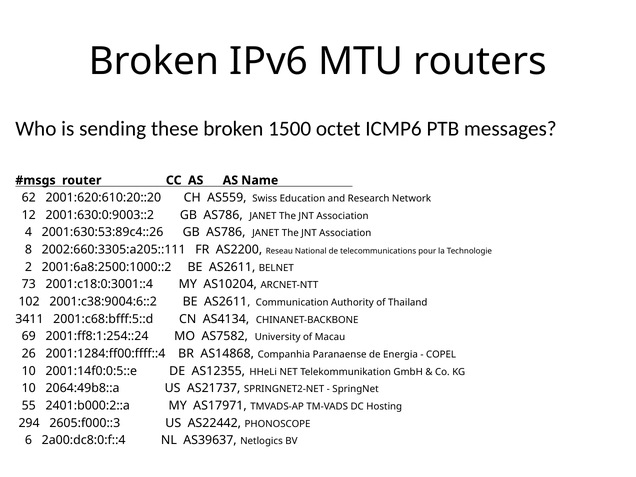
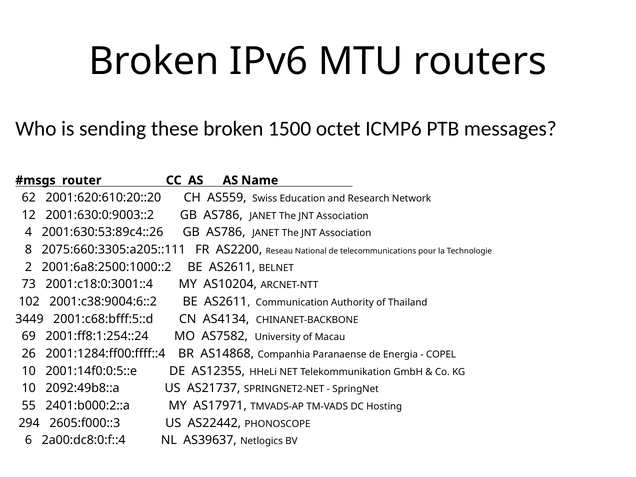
2002:660:3305:a205::111: 2002:660:3305:a205::111 -> 2075:660:3305:a205::111
3411: 3411 -> 3449
2064:49b8::a: 2064:49b8::a -> 2092:49b8::a
